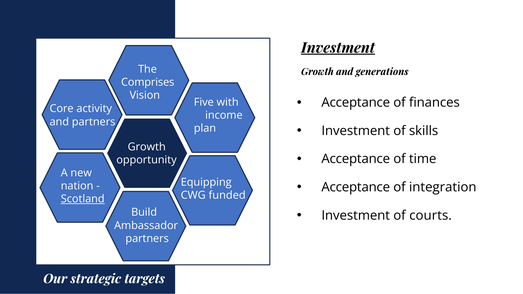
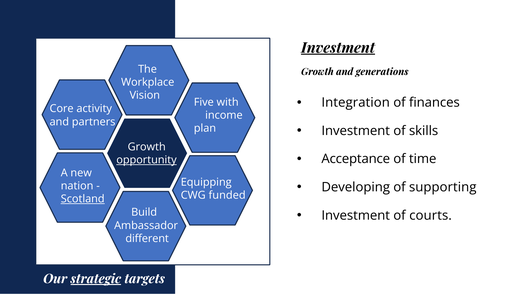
Comprises: Comprises -> Workplace
Acceptance at (356, 103): Acceptance -> Integration
opportunity underline: none -> present
Acceptance at (356, 187): Acceptance -> Developing
integration: integration -> supporting
partners at (147, 239): partners -> different
strategic underline: none -> present
